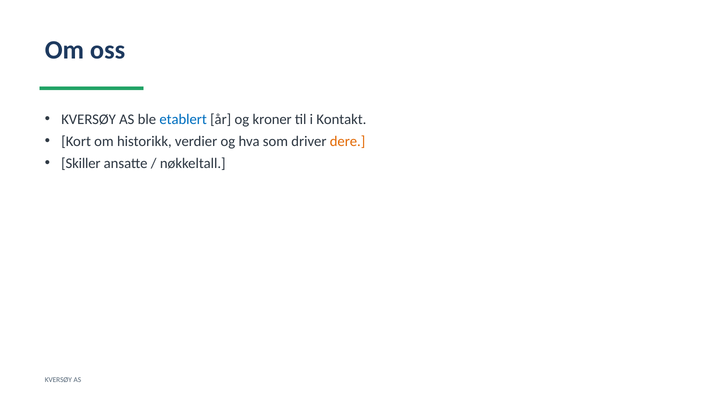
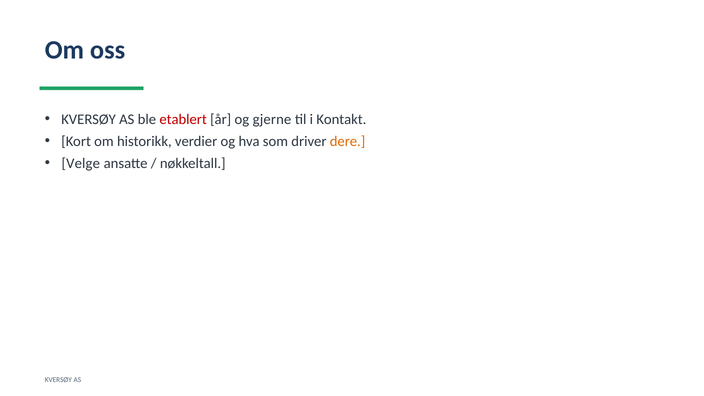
etablert colour: blue -> red
kroner: kroner -> gjerne
Skiller: Skiller -> Velge
